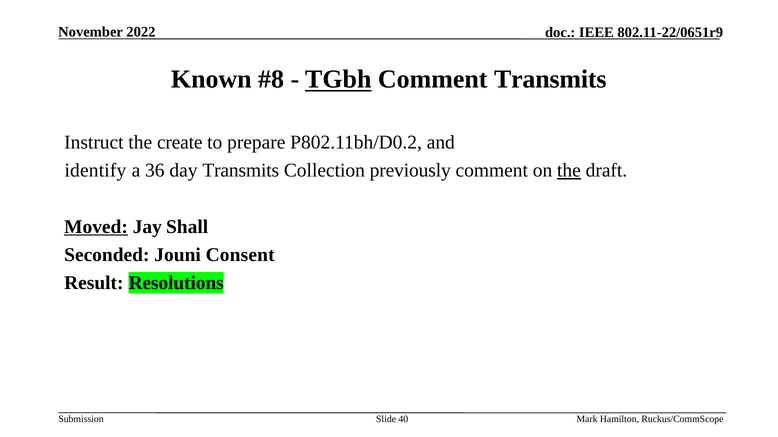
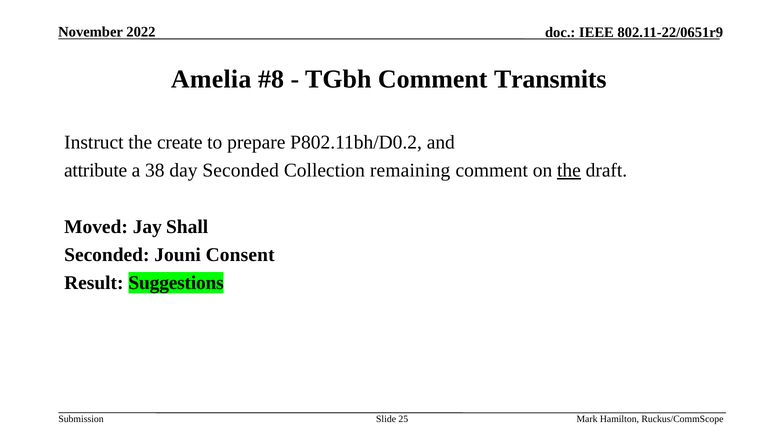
Known: Known -> Amelia
TGbh underline: present -> none
identify: identify -> attribute
36: 36 -> 38
day Transmits: Transmits -> Seconded
previously: previously -> remaining
Moved underline: present -> none
Resolutions: Resolutions -> Suggestions
40: 40 -> 25
